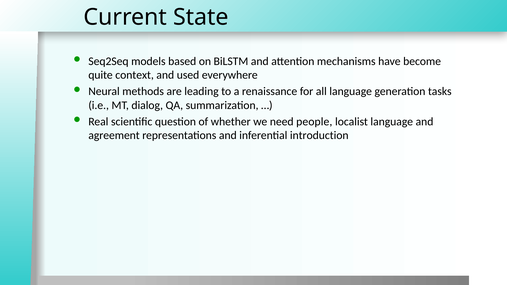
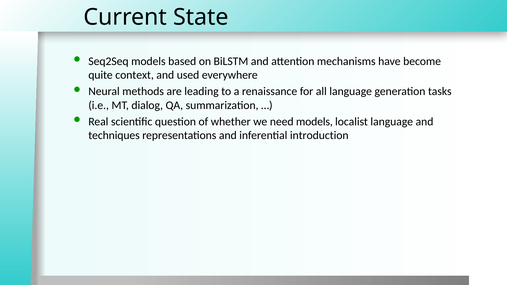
need people: people -> models
agreement: agreement -> techniques
